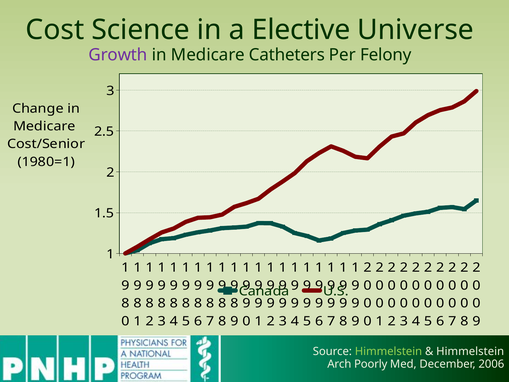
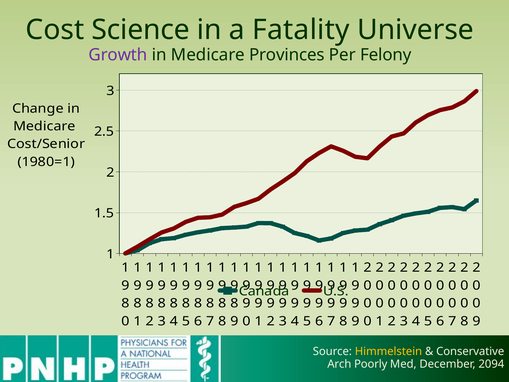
Elective: Elective -> Fatality
Catheters: Catheters -> Provinces
Himmelstein at (389, 351) colour: light green -> yellow
Himmelstein at (470, 351): Himmelstein -> Conservative
2006: 2006 -> 2094
